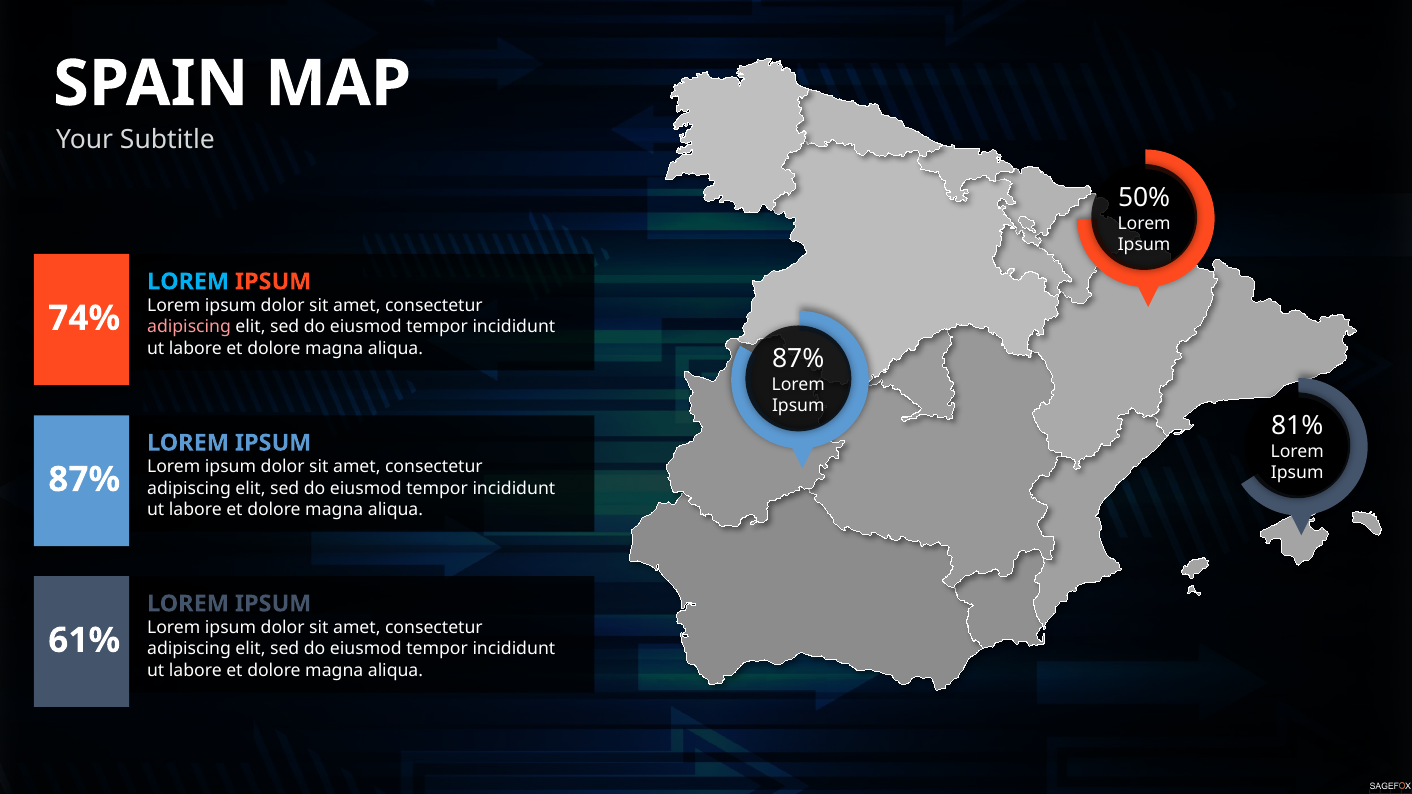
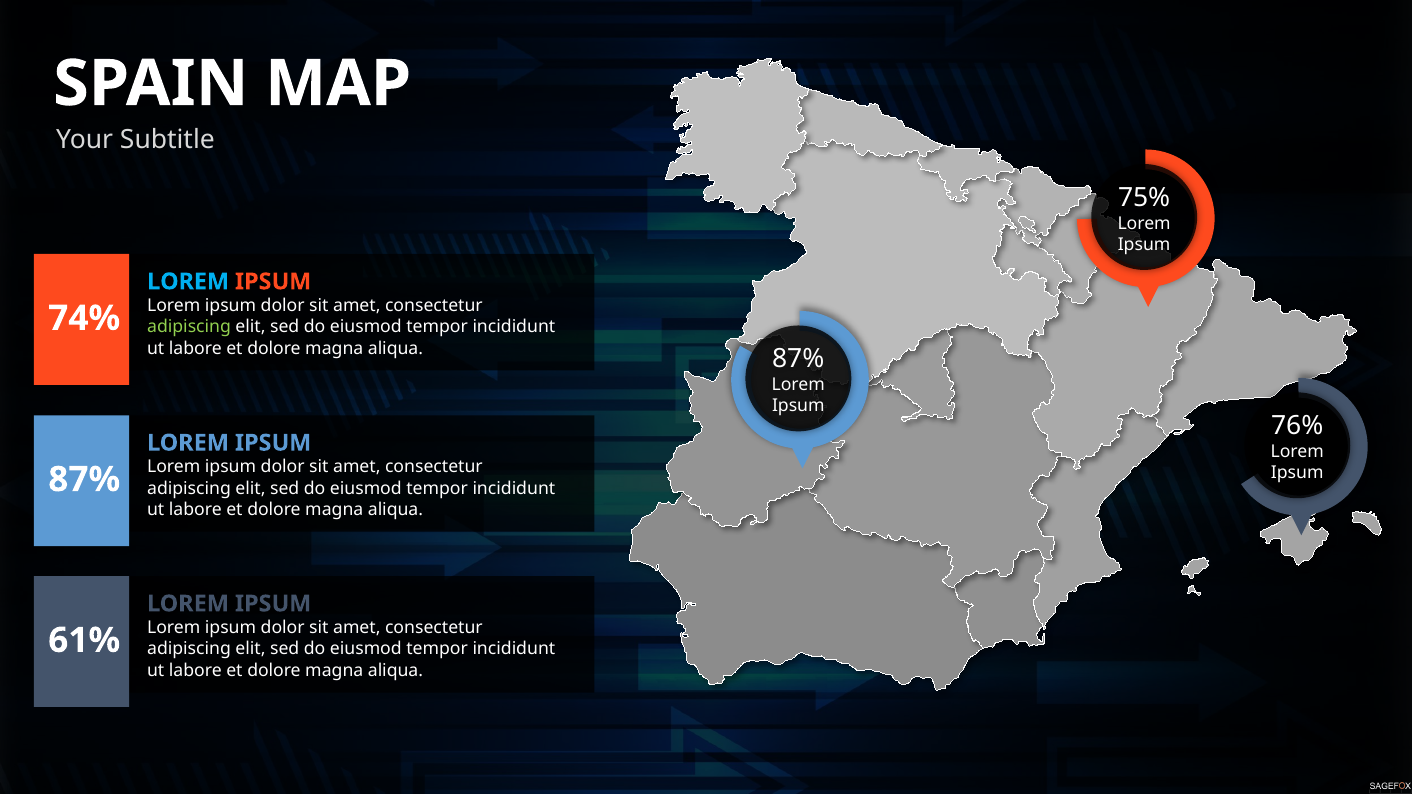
50%: 50% -> 75%
adipiscing at (189, 327) colour: pink -> light green
81%: 81% -> 76%
